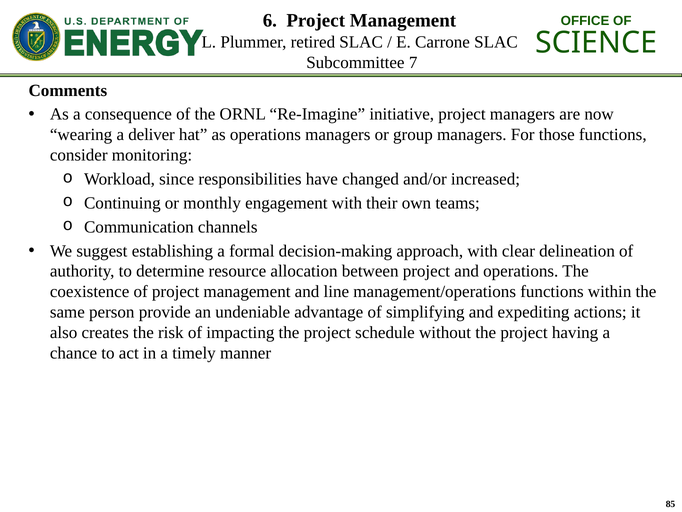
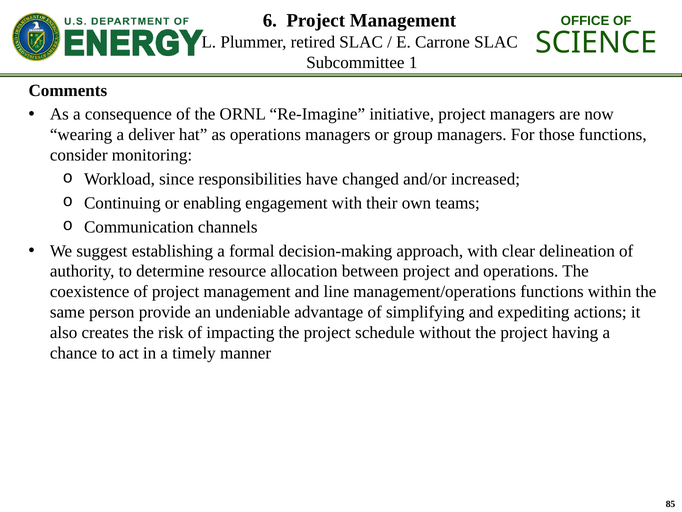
7: 7 -> 1
monthly: monthly -> enabling
